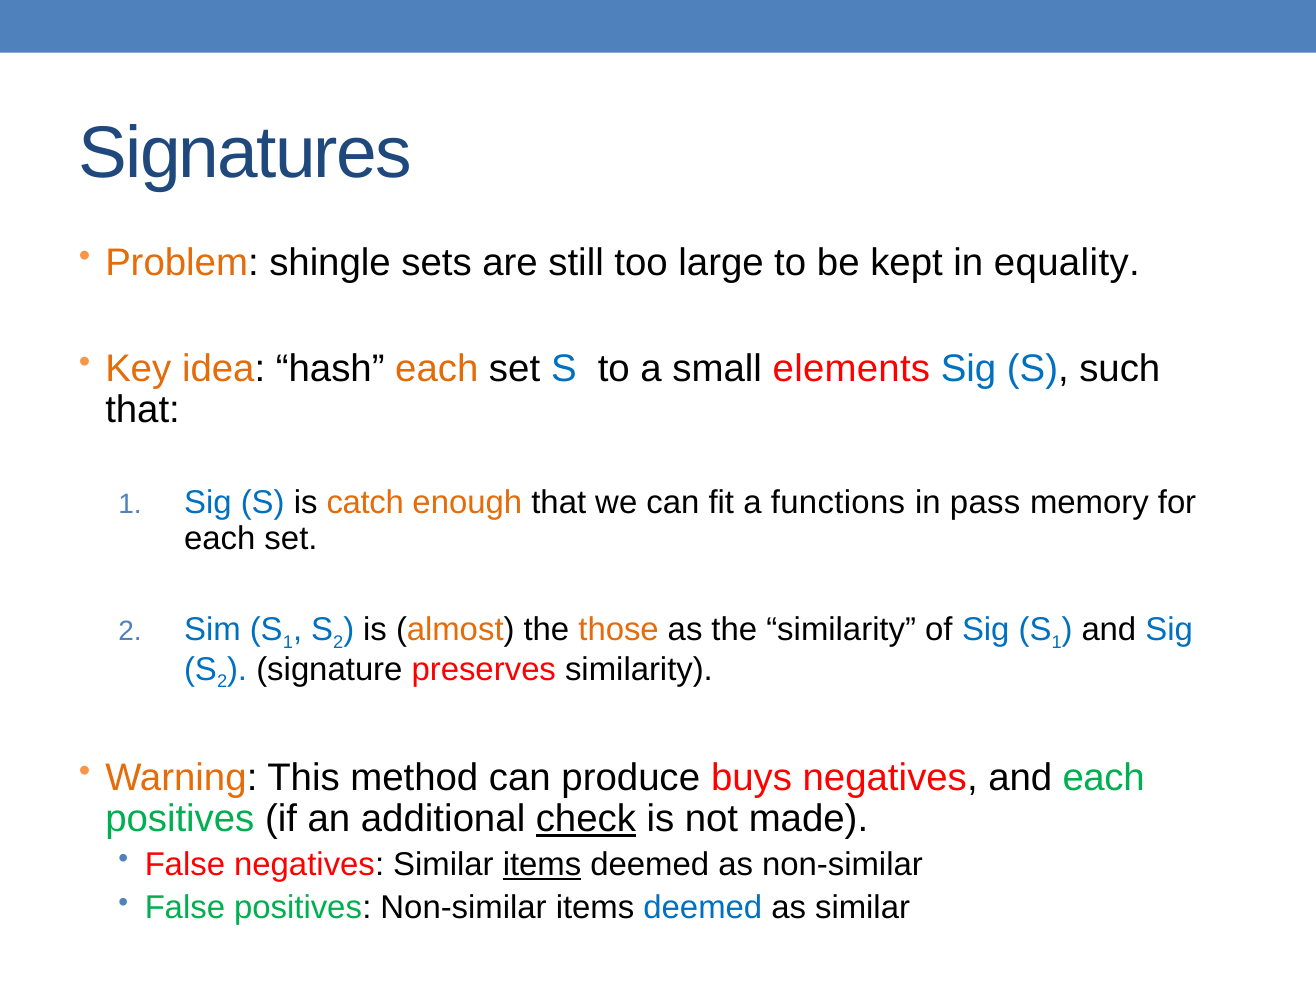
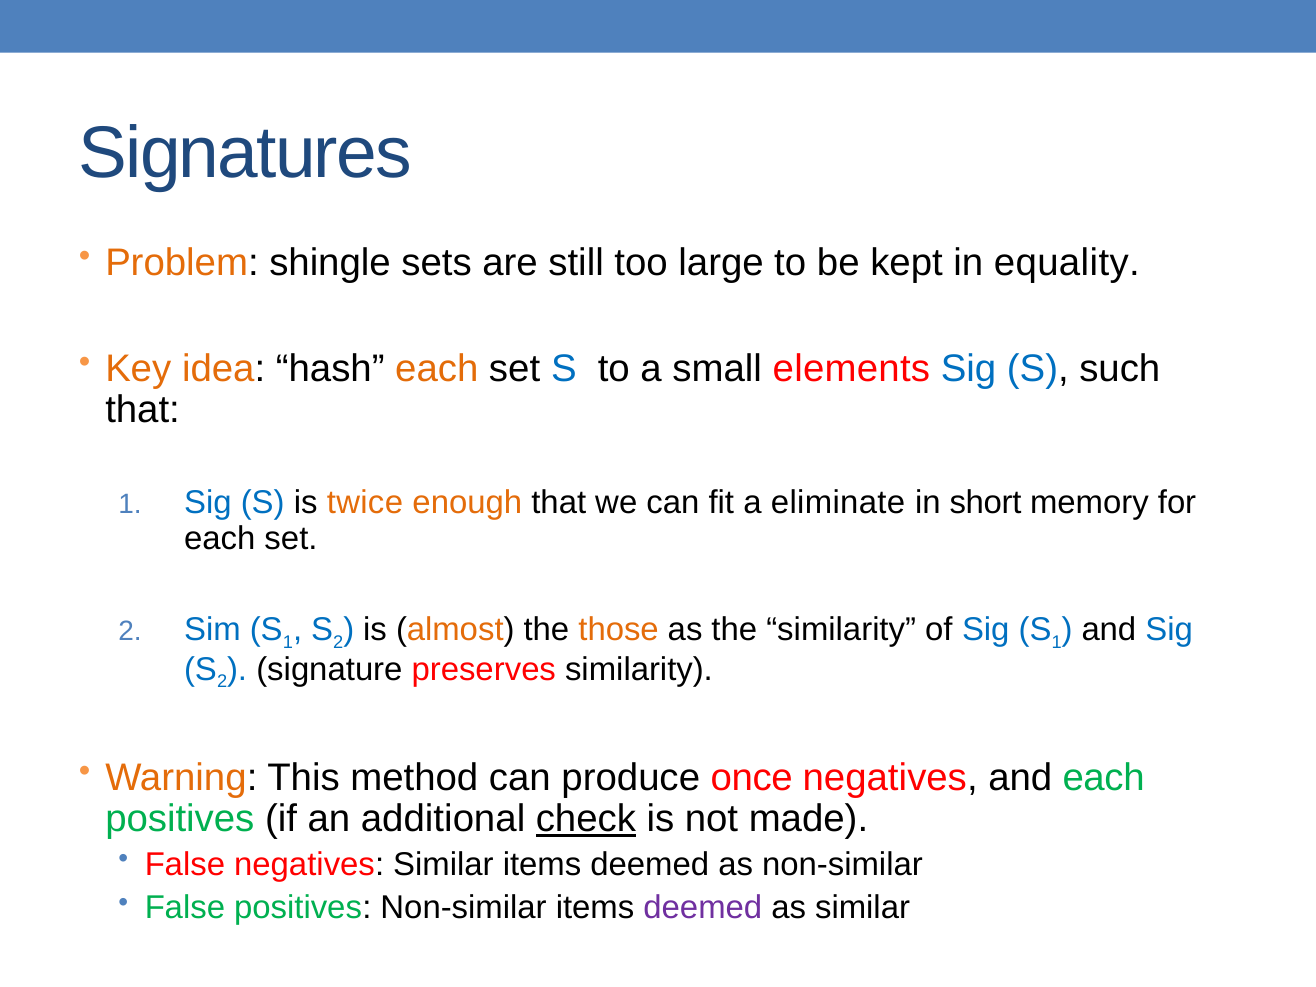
catch: catch -> twice
functions: functions -> eliminate
pass: pass -> short
buys: buys -> once
items at (542, 864) underline: present -> none
deemed at (703, 908) colour: blue -> purple
